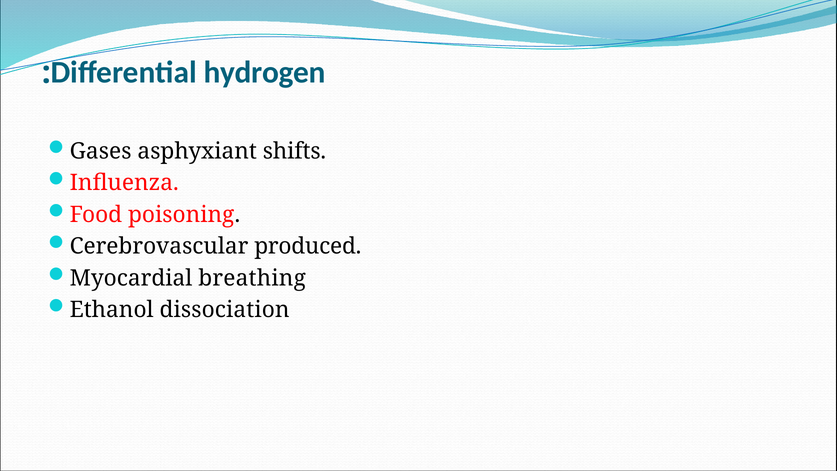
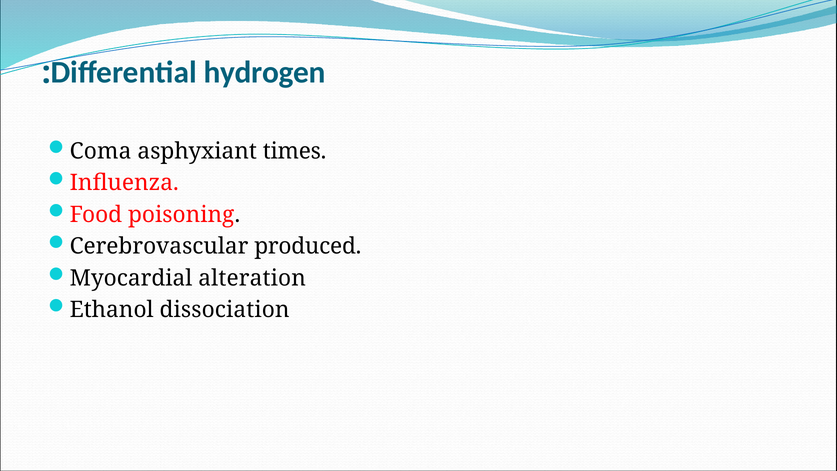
Gases: Gases -> Coma
shifts: shifts -> times
breathing: breathing -> alteration
